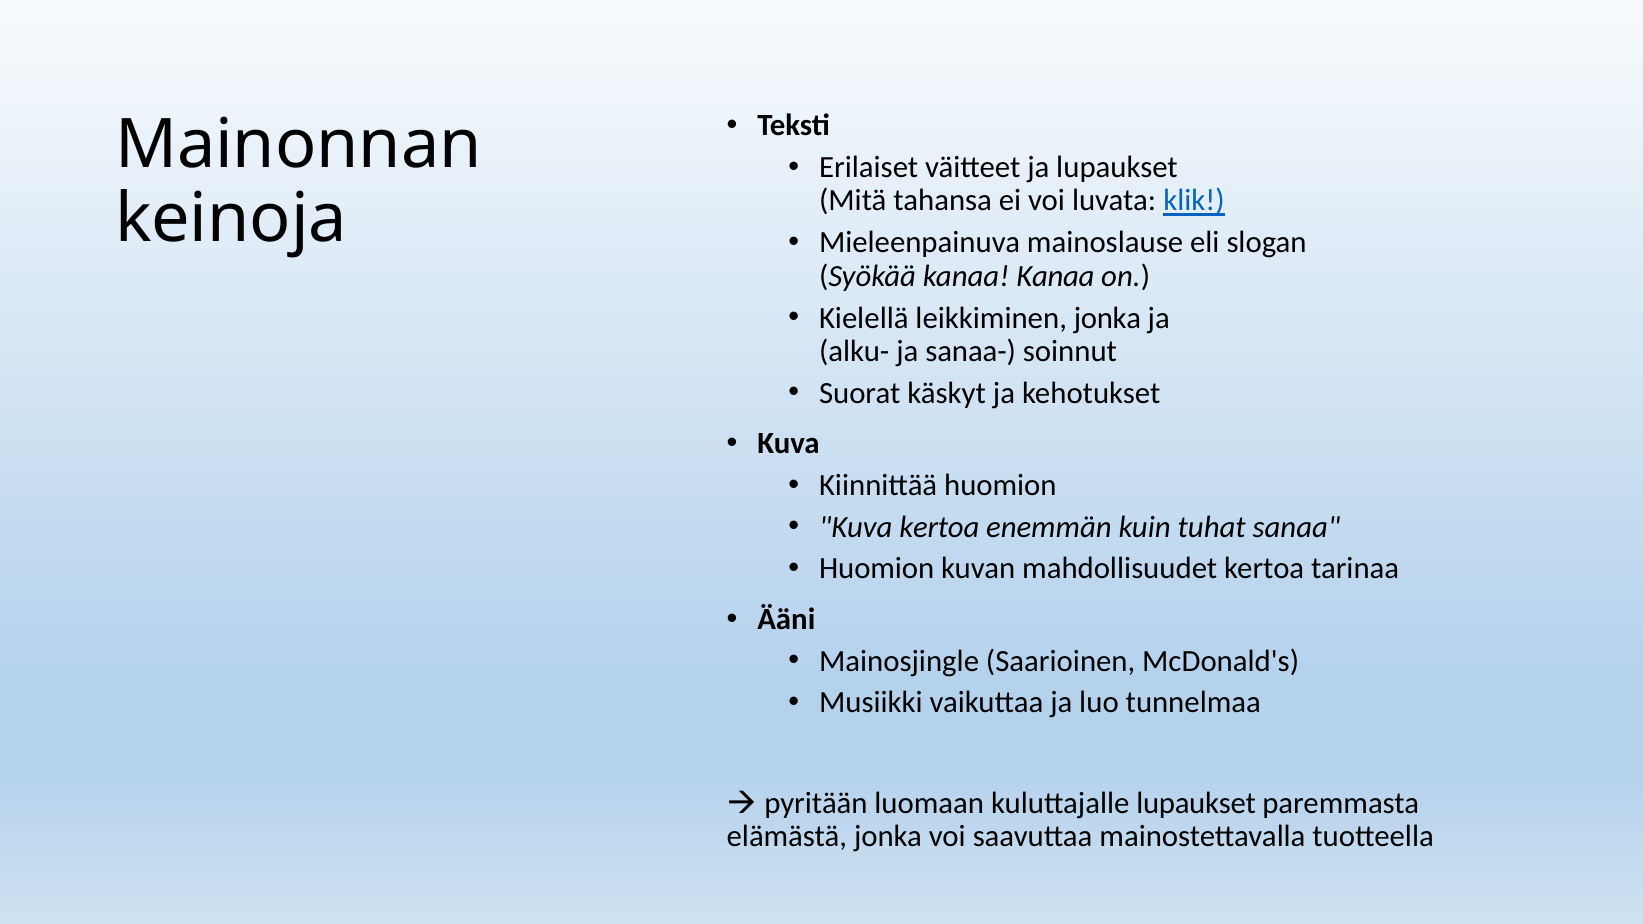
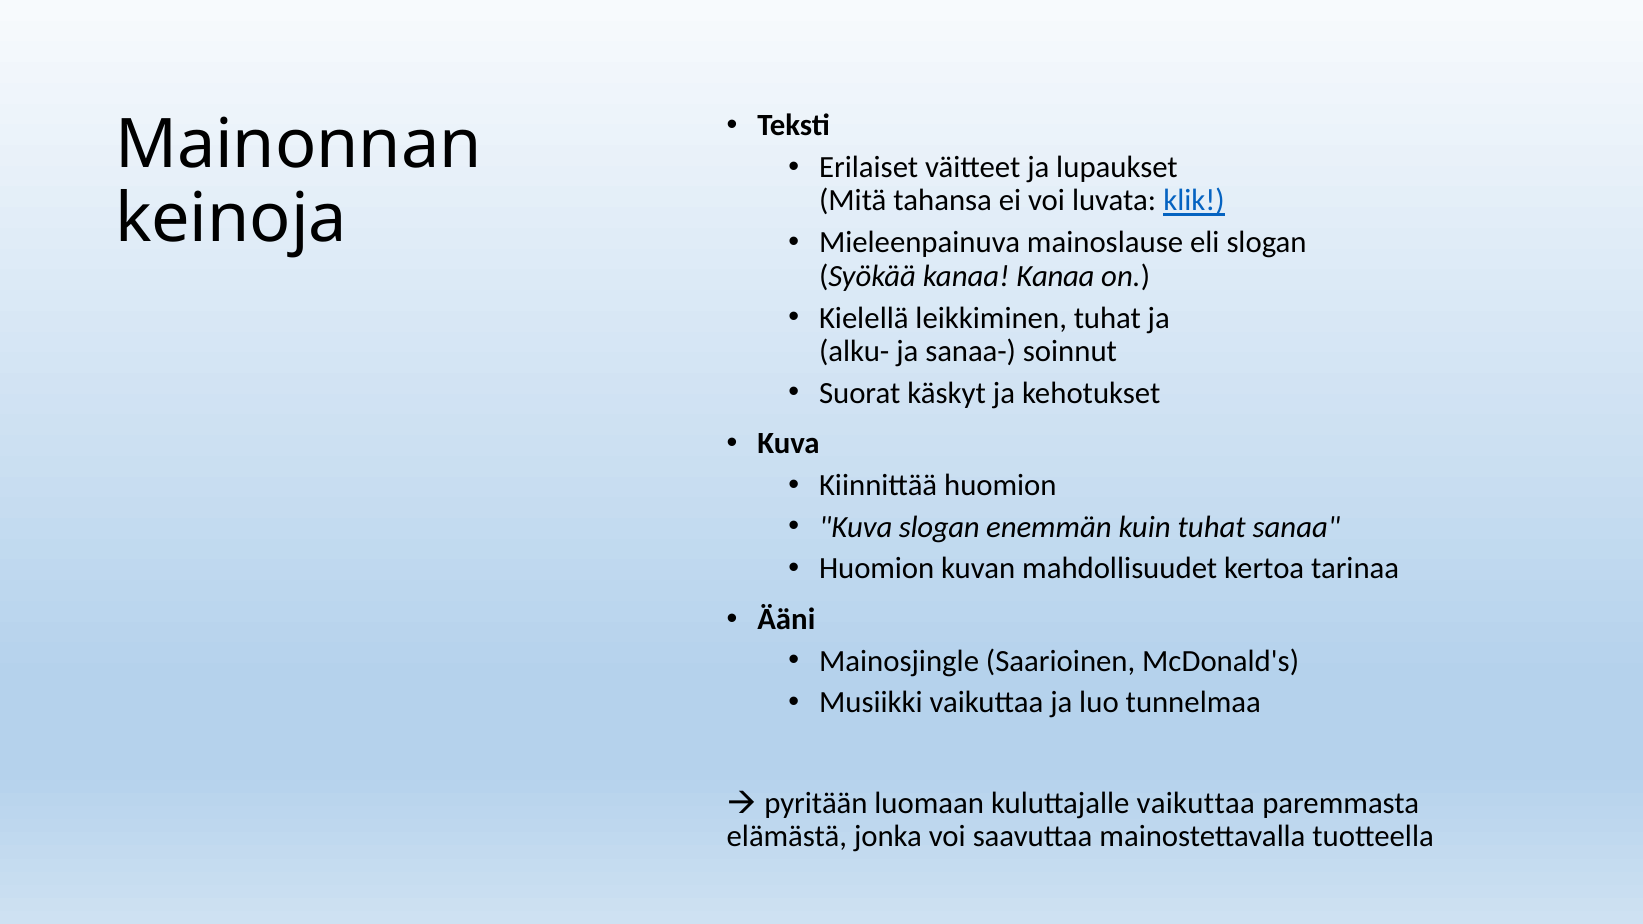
leikkiminen jonka: jonka -> tuhat
Kuva kertoa: kertoa -> slogan
kuluttajalle lupaukset: lupaukset -> vaikuttaa
